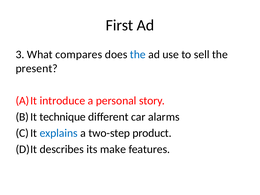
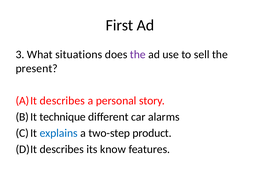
compares: compares -> situations
the at (138, 55) colour: blue -> purple
introduce at (62, 101): introduce -> describes
make: make -> know
